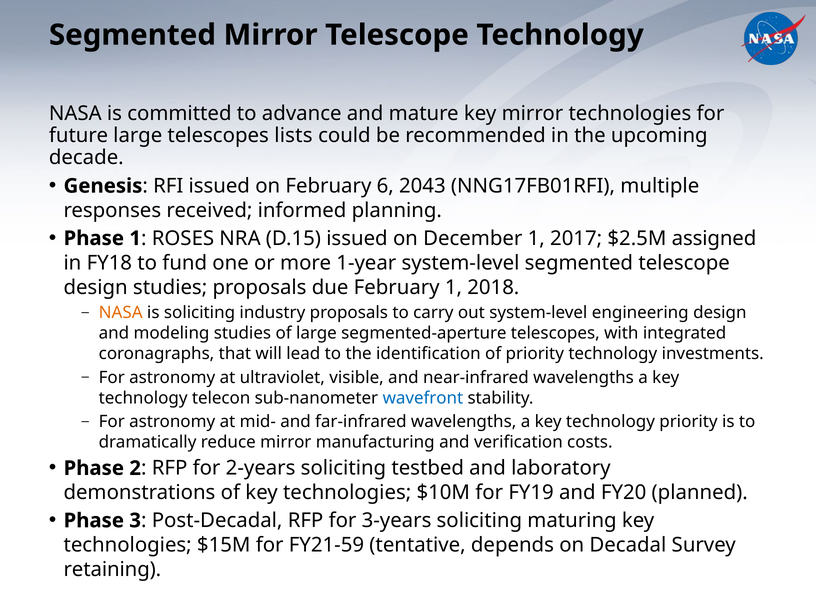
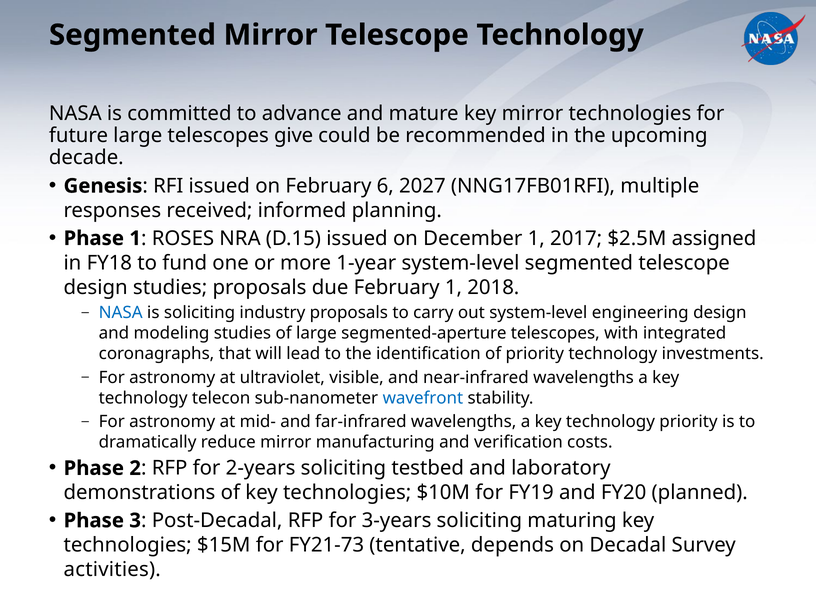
lists: lists -> give
2043: 2043 -> 2027
NASA at (121, 313) colour: orange -> blue
FY21-59: FY21-59 -> FY21-73
retaining: retaining -> activities
